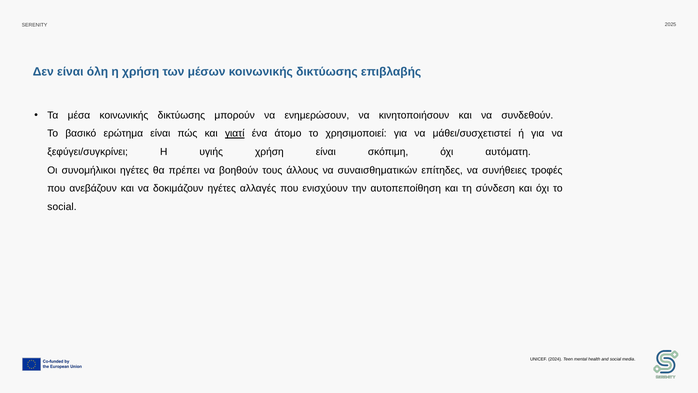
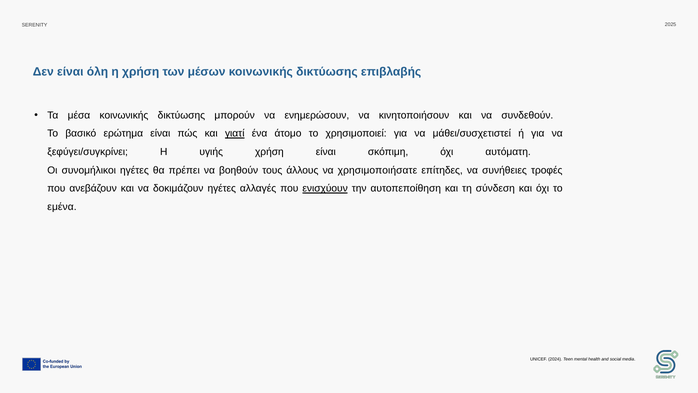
συναισθηματικών: συναισθηματικών -> χρησιμοποιήσατε
ενισχύουν underline: none -> present
social at (62, 207): social -> εμένα
